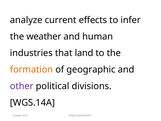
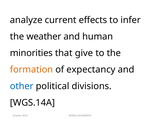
industries: industries -> minorities
land: land -> give
geographic: geographic -> expectancy
other colour: purple -> blue
